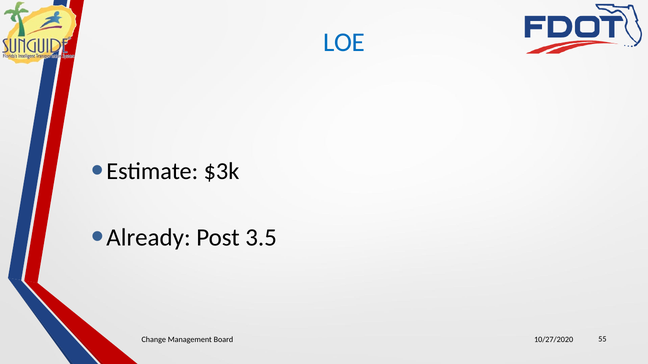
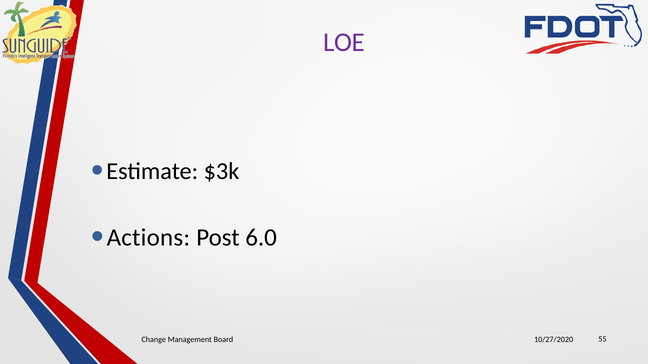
LOE colour: blue -> purple
Already: Already -> Actions
3.5: 3.5 -> 6.0
